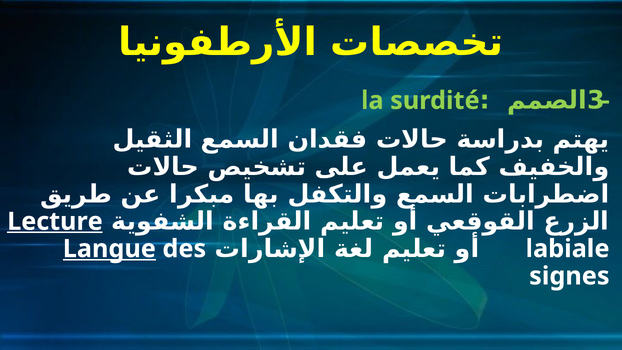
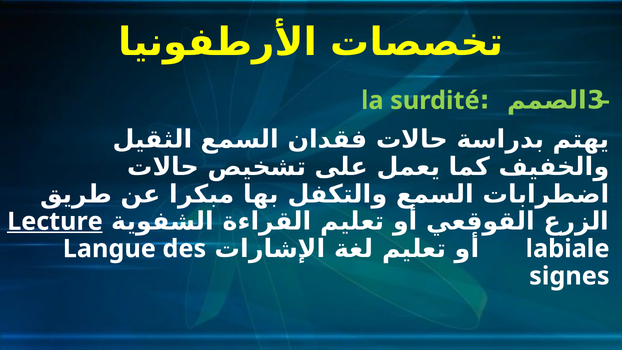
Langue underline: present -> none
